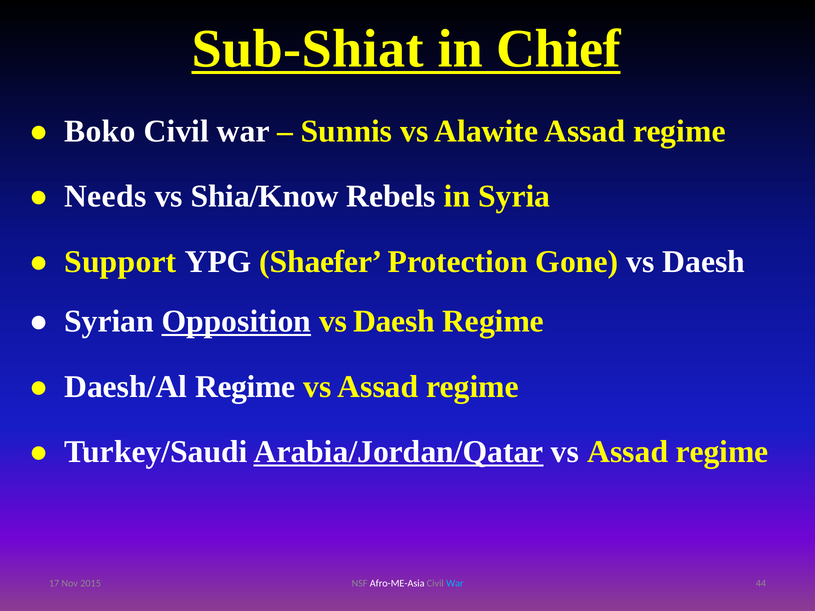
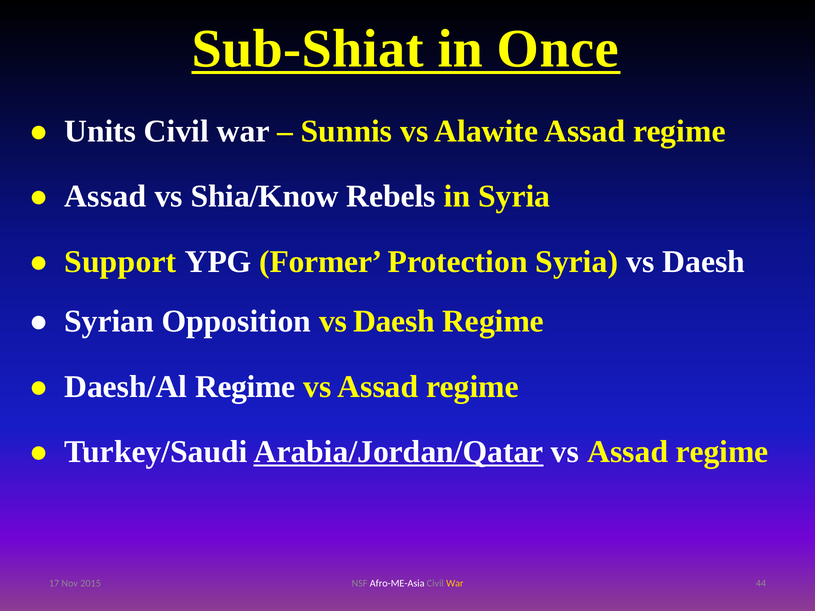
Chief: Chief -> Once
Boko: Boko -> Units
Needs at (105, 197): Needs -> Assad
Shaefer: Shaefer -> Former
Protection Gone: Gone -> Syria
Opposition underline: present -> none
War at (455, 583) colour: light blue -> yellow
